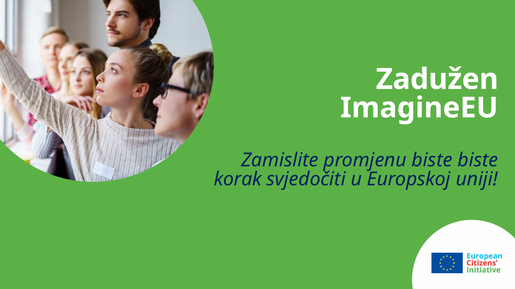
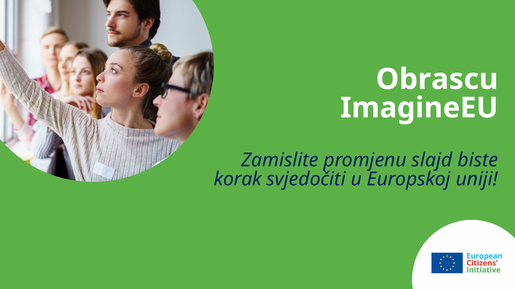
Zadužen: Zadužen -> Obrascu
promjenu biste: biste -> slajd
